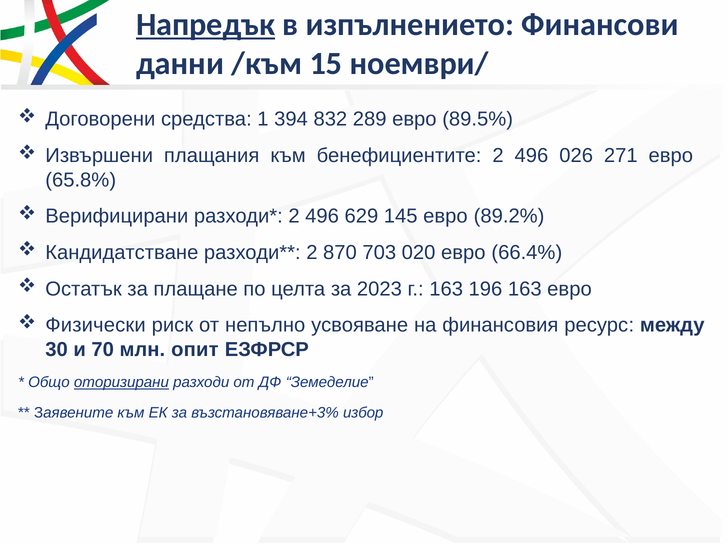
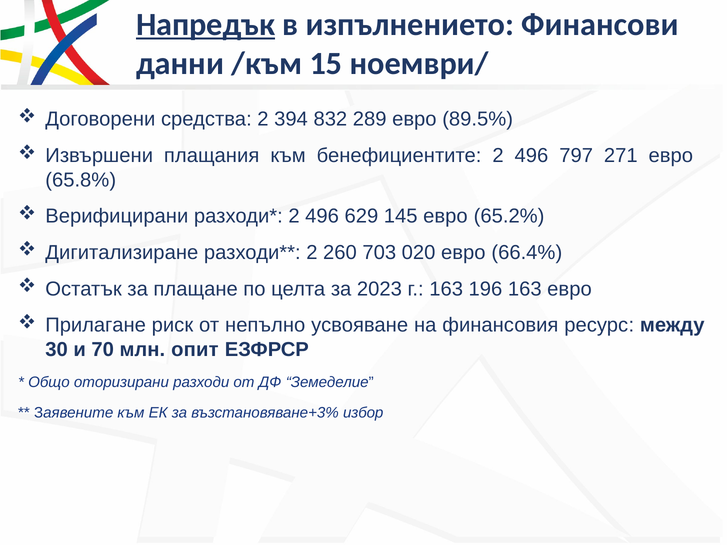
средства 1: 1 -> 2
026: 026 -> 797
89.2%: 89.2% -> 65.2%
Кандидатстване: Кандидатстване -> Дигитализиране
870: 870 -> 260
Физически: Физически -> Прилагане
оторизирани underline: present -> none
